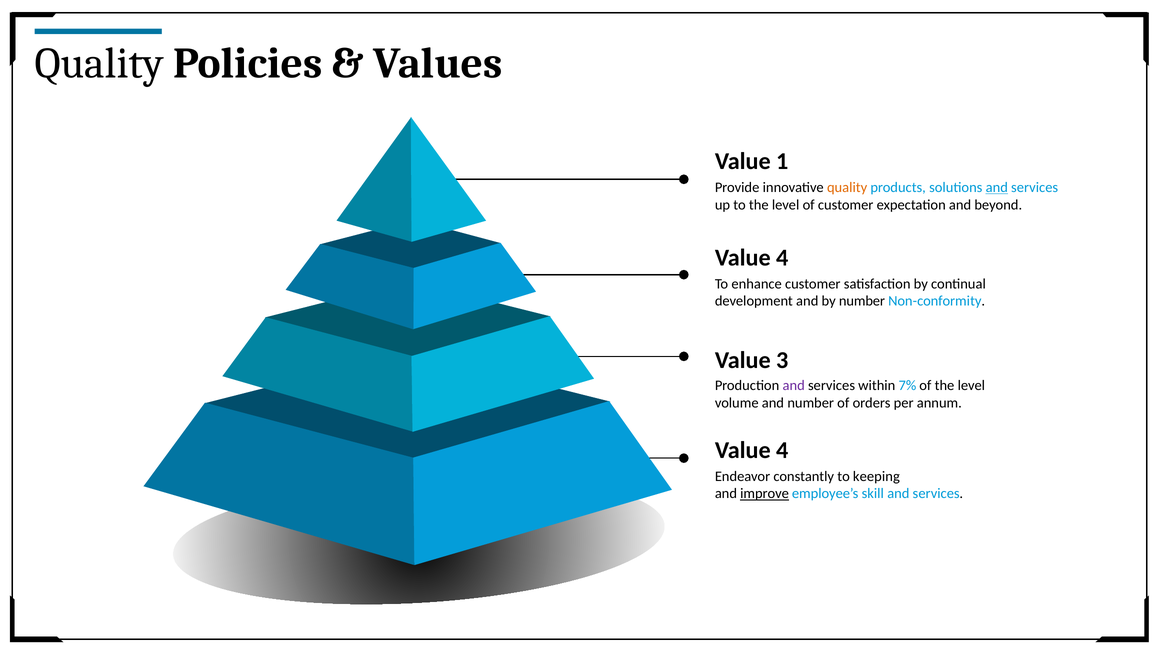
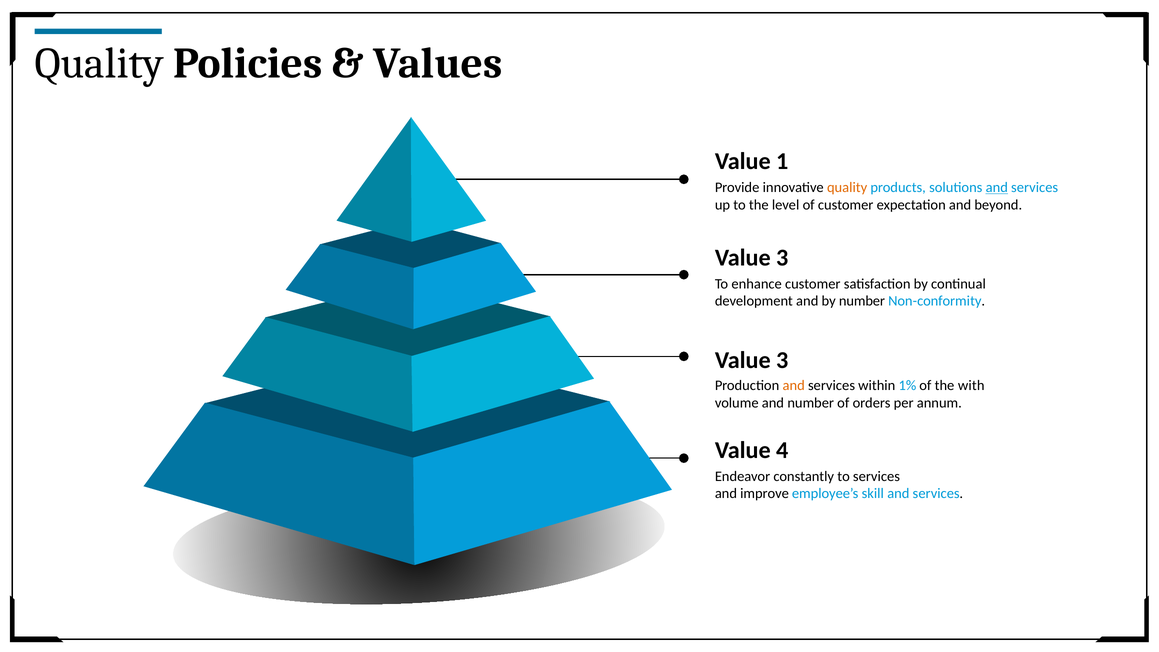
4 at (782, 258): 4 -> 3
and at (794, 386) colour: purple -> orange
7%: 7% -> 1%
of the level: level -> with
to keeping: keeping -> services
improve underline: present -> none
